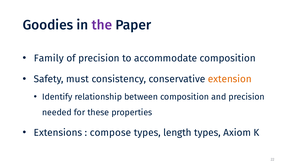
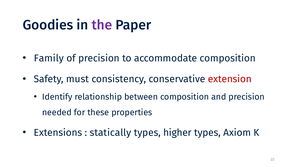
extension colour: orange -> red
compose: compose -> statically
length: length -> higher
